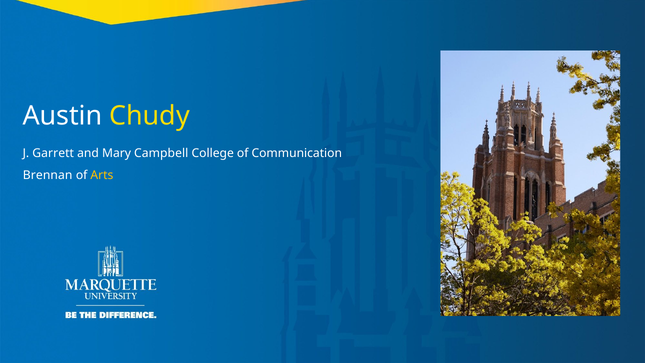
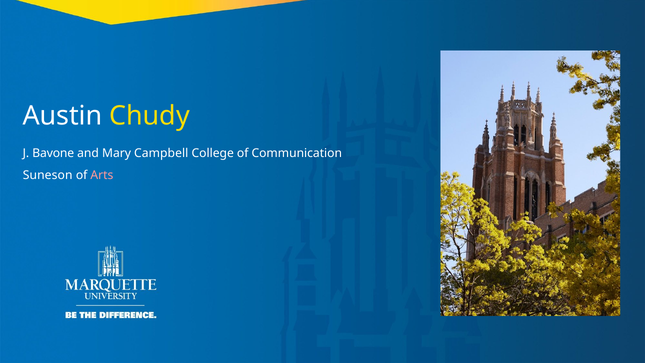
Garrett: Garrett -> Bavone
Brennan: Brennan -> Suneson
Arts colour: yellow -> pink
